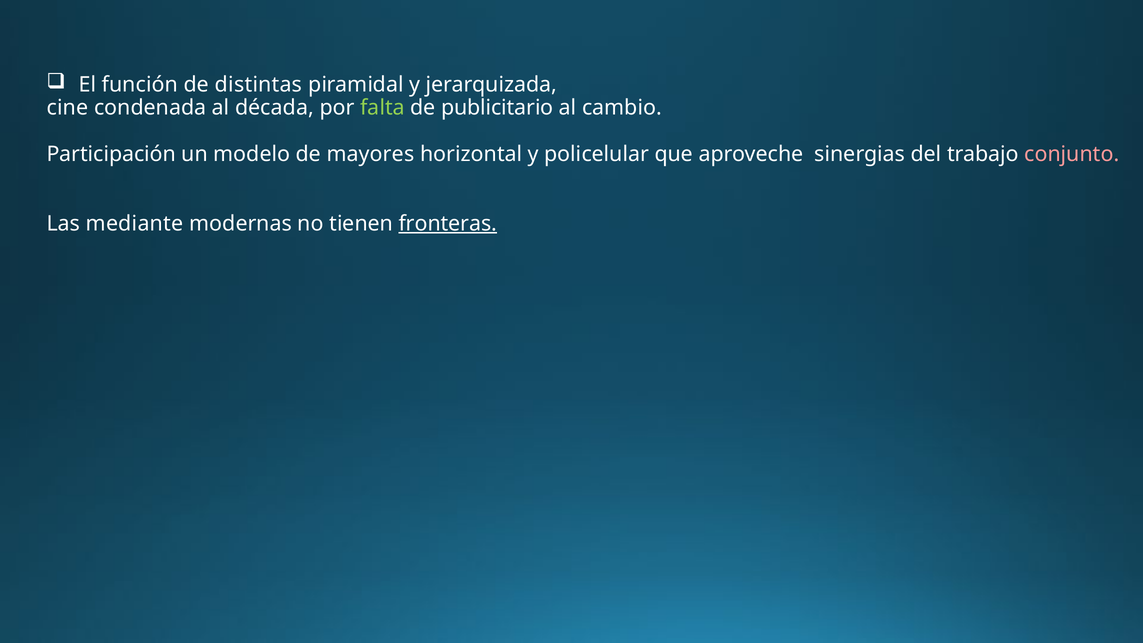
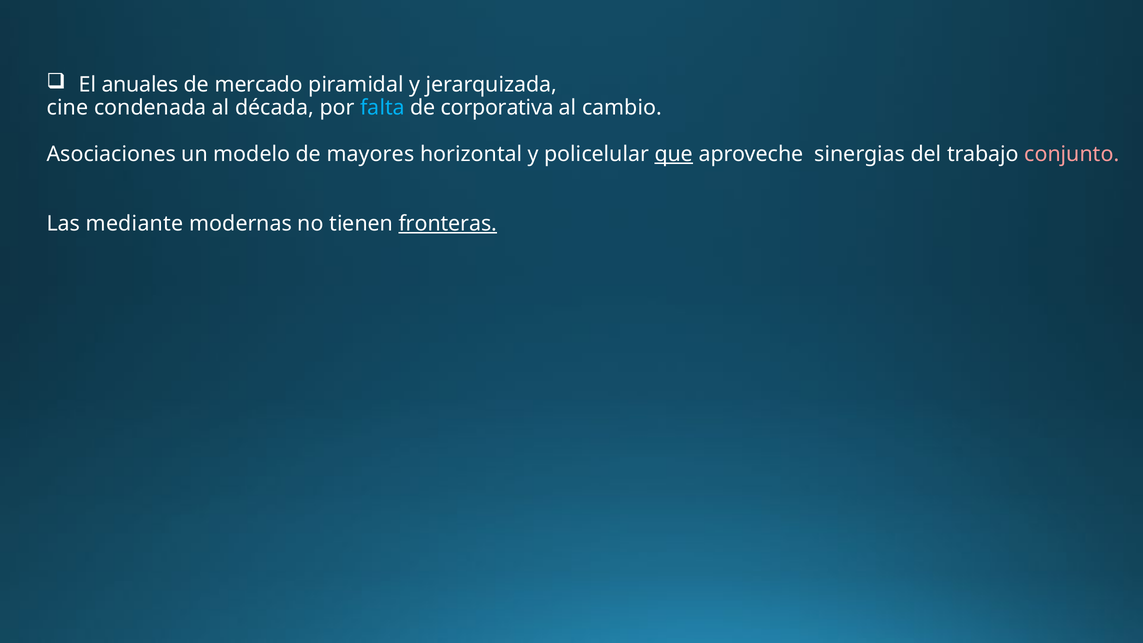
función: función -> anuales
distintas: distintas -> mercado
falta colour: light green -> light blue
publicitario: publicitario -> corporativa
Participación: Participación -> Asociaciones
que underline: none -> present
